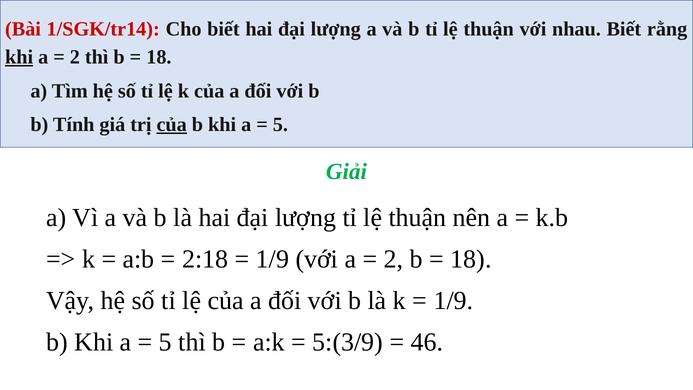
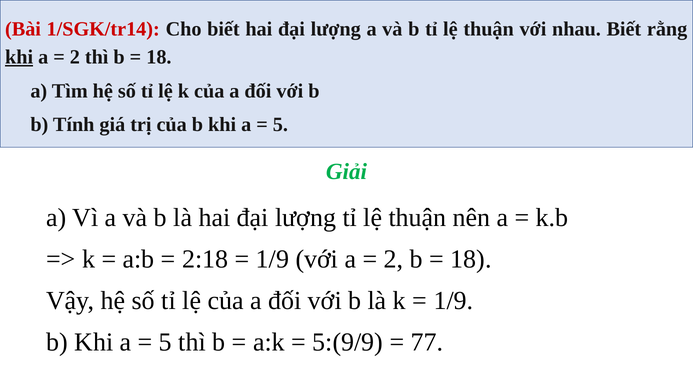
của at (172, 124) underline: present -> none
5:(3/9: 5:(3/9 -> 5:(9/9
46: 46 -> 77
